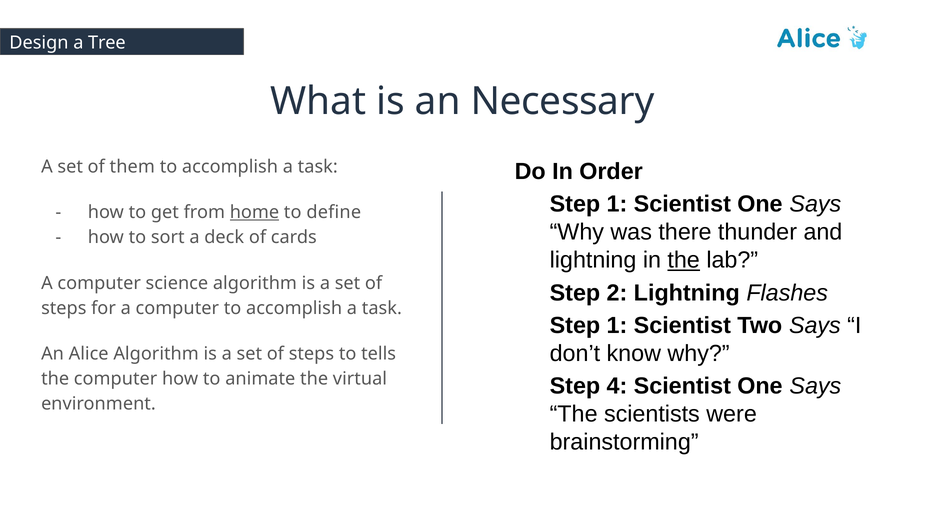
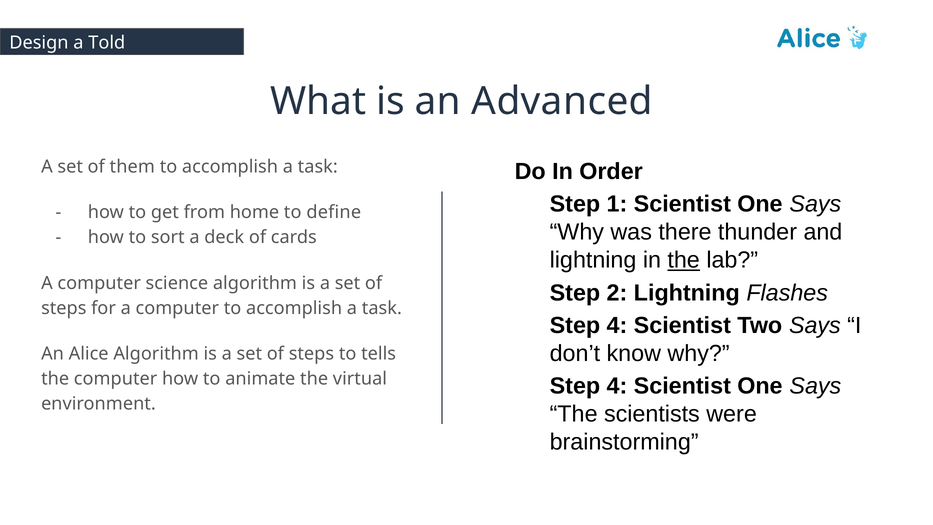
Tree: Tree -> Told
Necessary: Necessary -> Advanced
home underline: present -> none
1 at (617, 325): 1 -> 4
